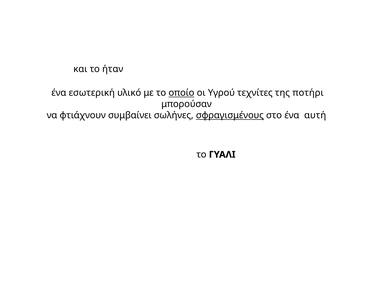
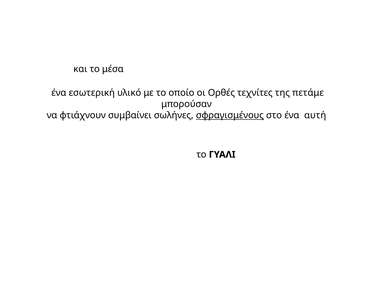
ήταν: ήταν -> μέσα
οποίο underline: present -> none
Υγρού: Υγρού -> Ορθές
ποτήρι: ποτήρι -> πετάμε
